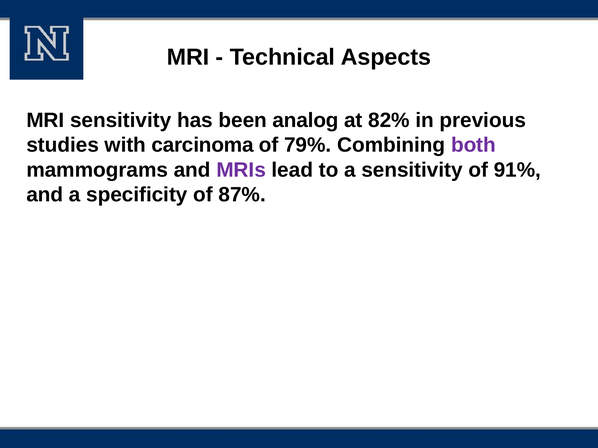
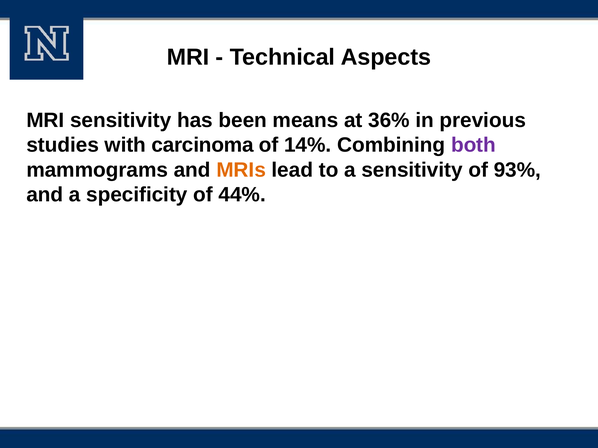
analog: analog -> means
82%: 82% -> 36%
79%: 79% -> 14%
MRIs colour: purple -> orange
91%: 91% -> 93%
87%: 87% -> 44%
